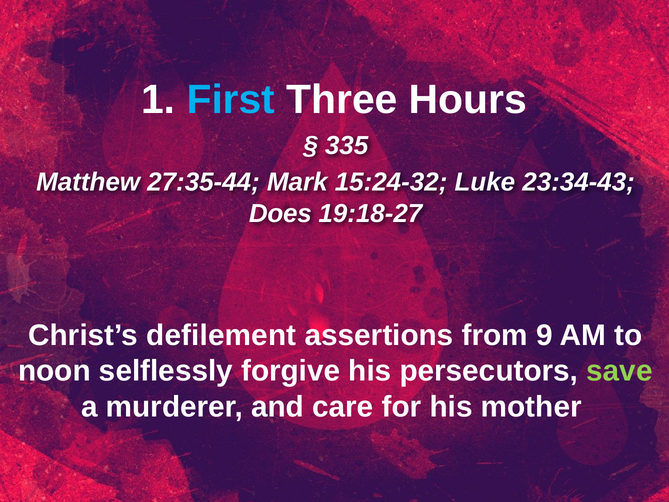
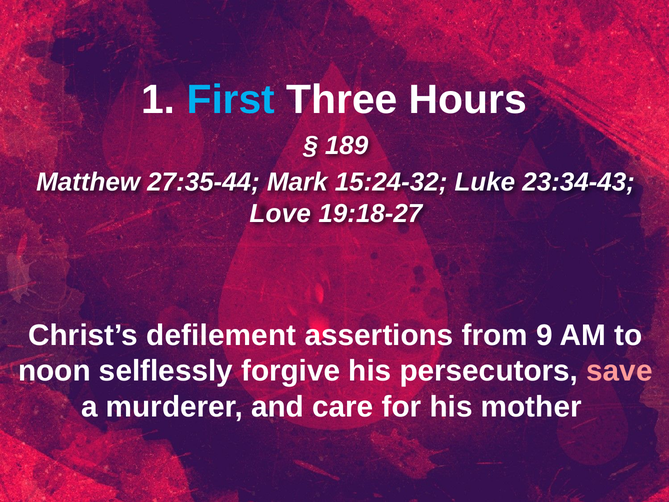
335: 335 -> 189
Does: Does -> Love
save colour: light green -> pink
